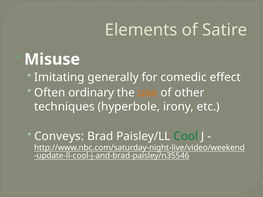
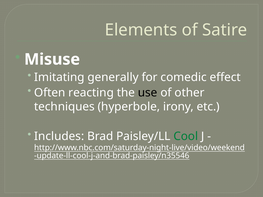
ordinary: ordinary -> reacting
use colour: orange -> black
Conveys: Conveys -> Includes
